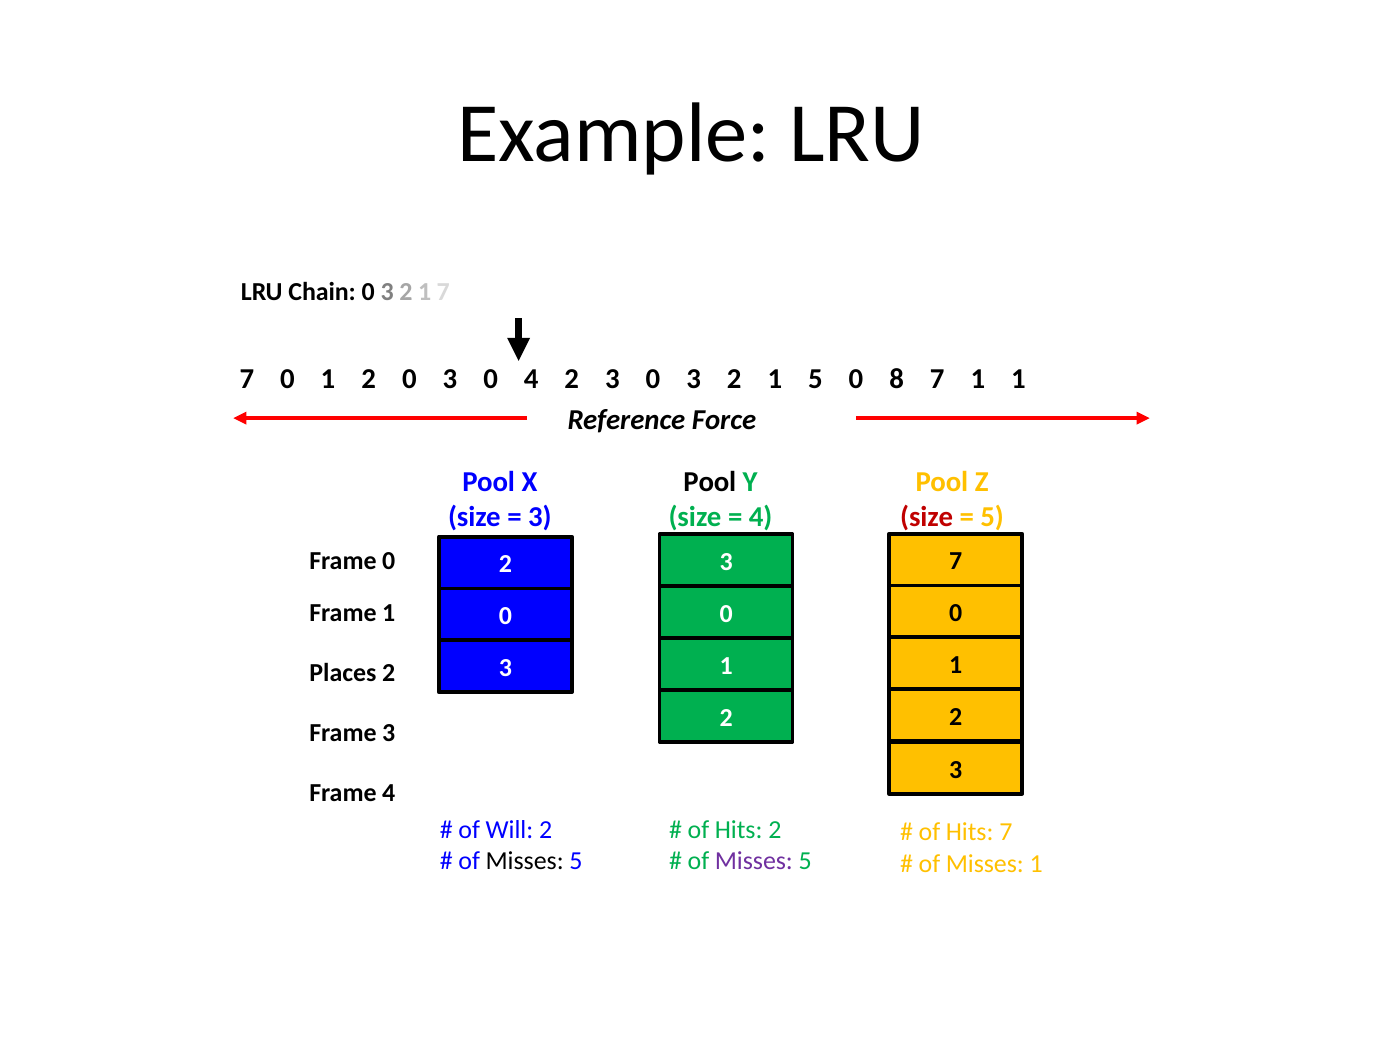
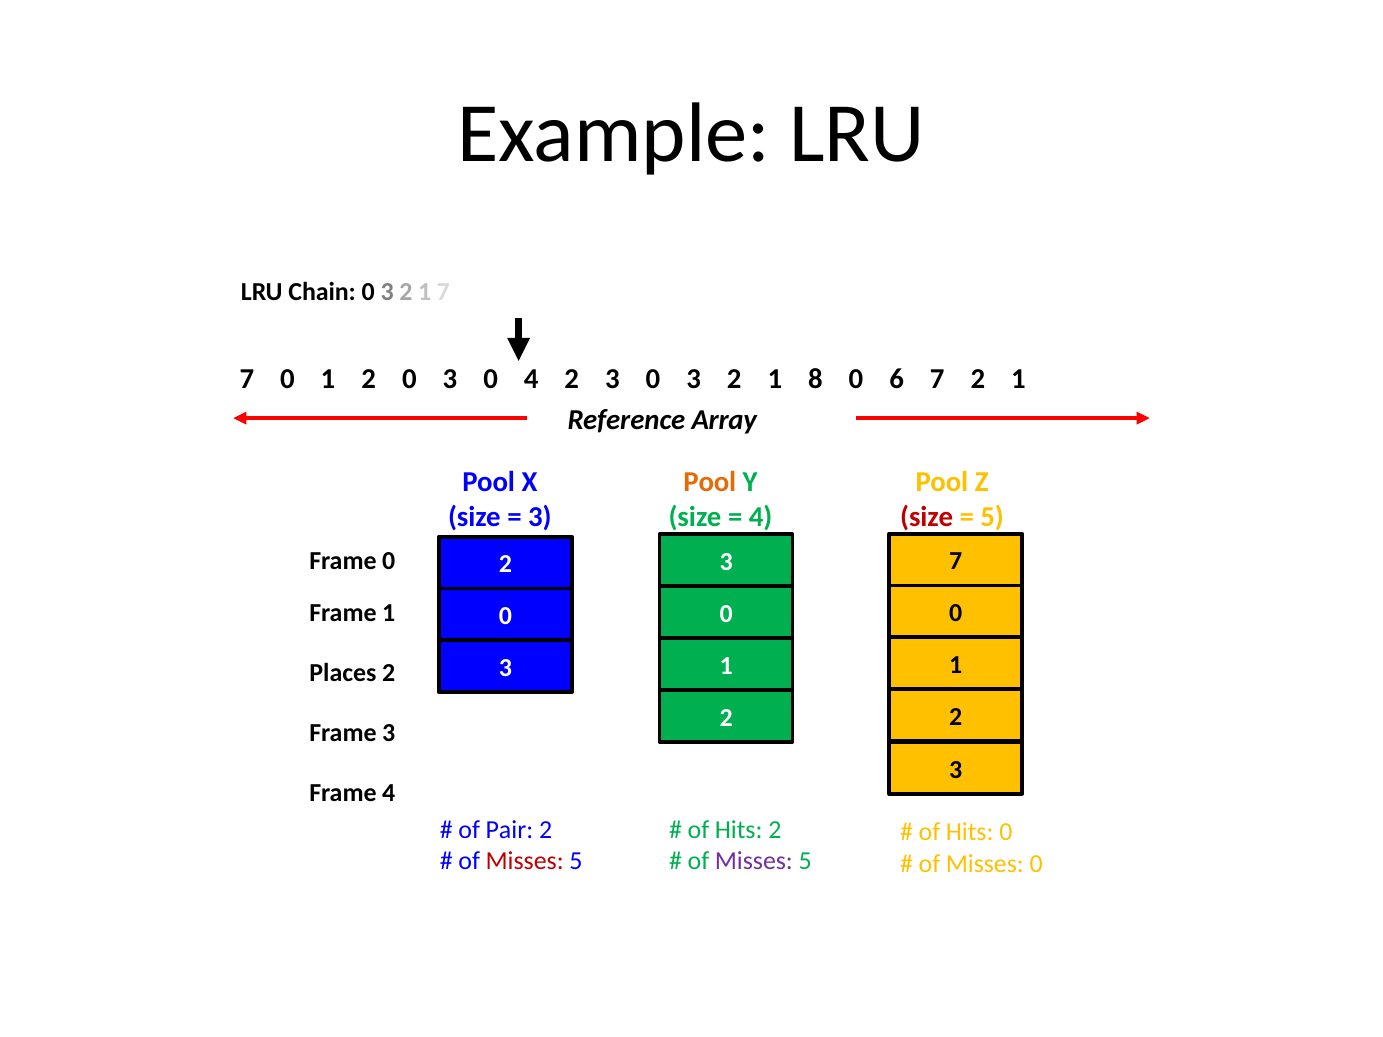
1 5: 5 -> 8
8: 8 -> 6
7 1: 1 -> 2
Force: Force -> Array
Pool at (710, 483) colour: black -> orange
Will: Will -> Pair
Hits 7: 7 -> 0
Misses at (525, 861) colour: black -> red
Misses 1: 1 -> 0
